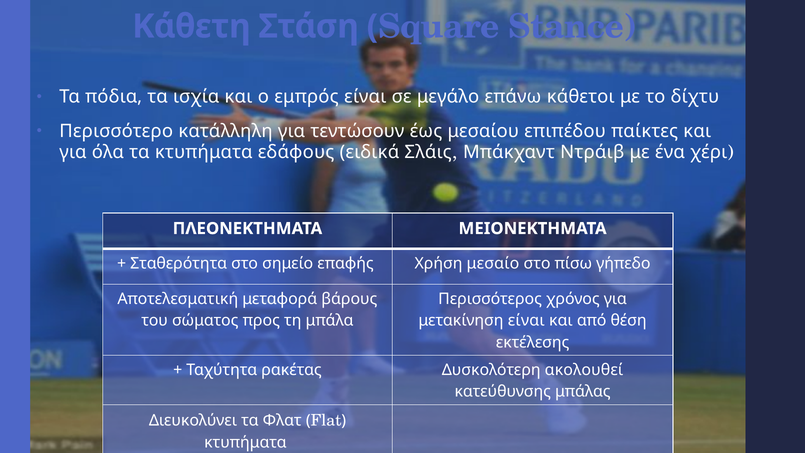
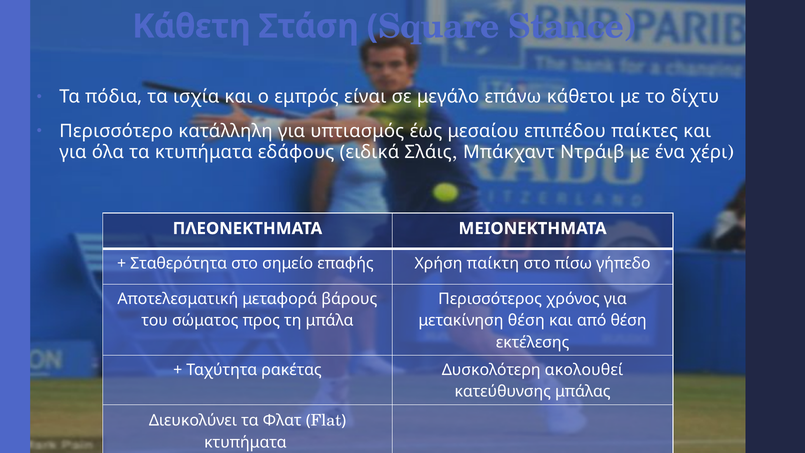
τεντώσουν: τεντώσουν -> υπτιασμός
μεσαίο: μεσαίο -> παίκτη
μετακίνηση είναι: είναι -> θέση
